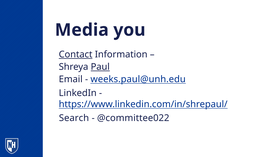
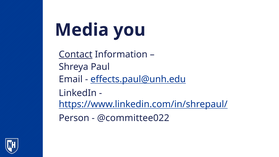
Paul underline: present -> none
weeks.paul@unh.edu: weeks.paul@unh.edu -> effects.paul@unh.edu
Search: Search -> Person
